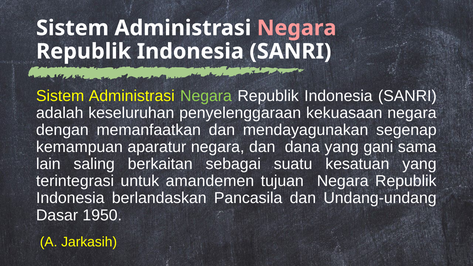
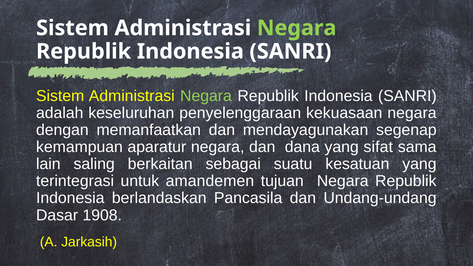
Negara at (297, 28) colour: pink -> light green
gani: gani -> sifat
1950: 1950 -> 1908
